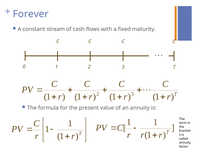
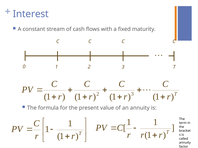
Forever: Forever -> Interest
